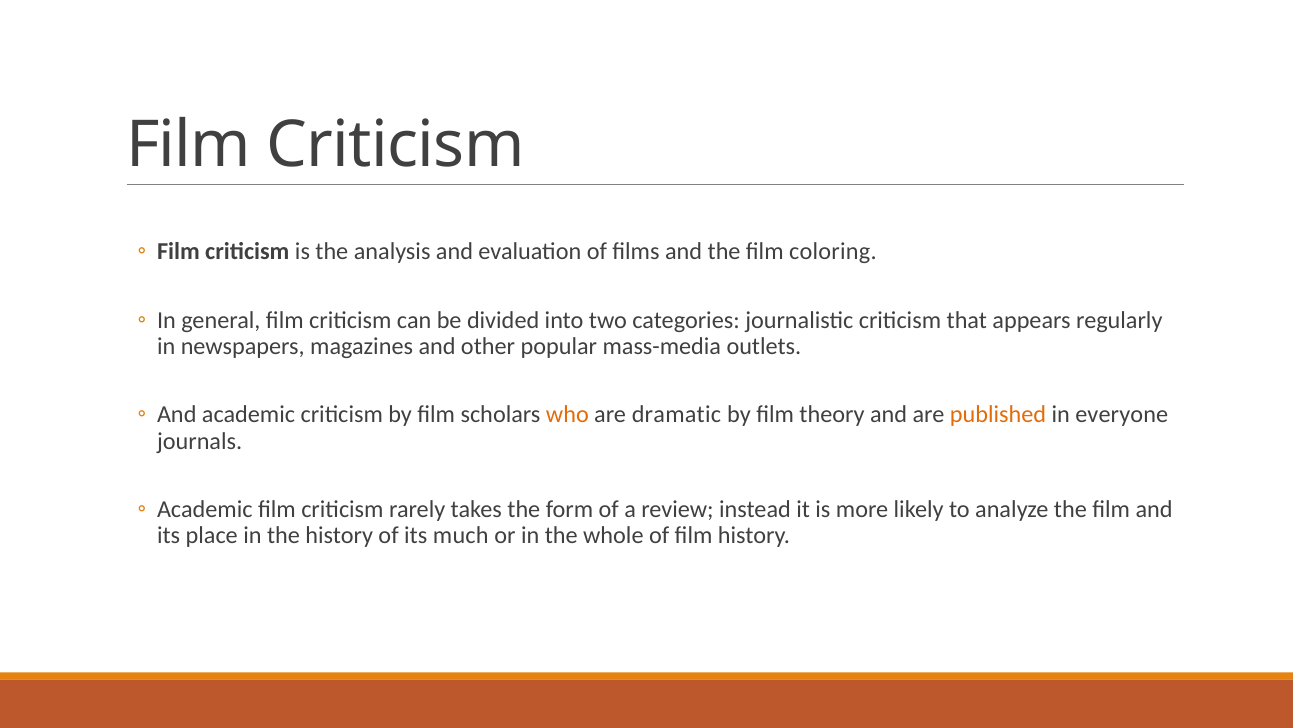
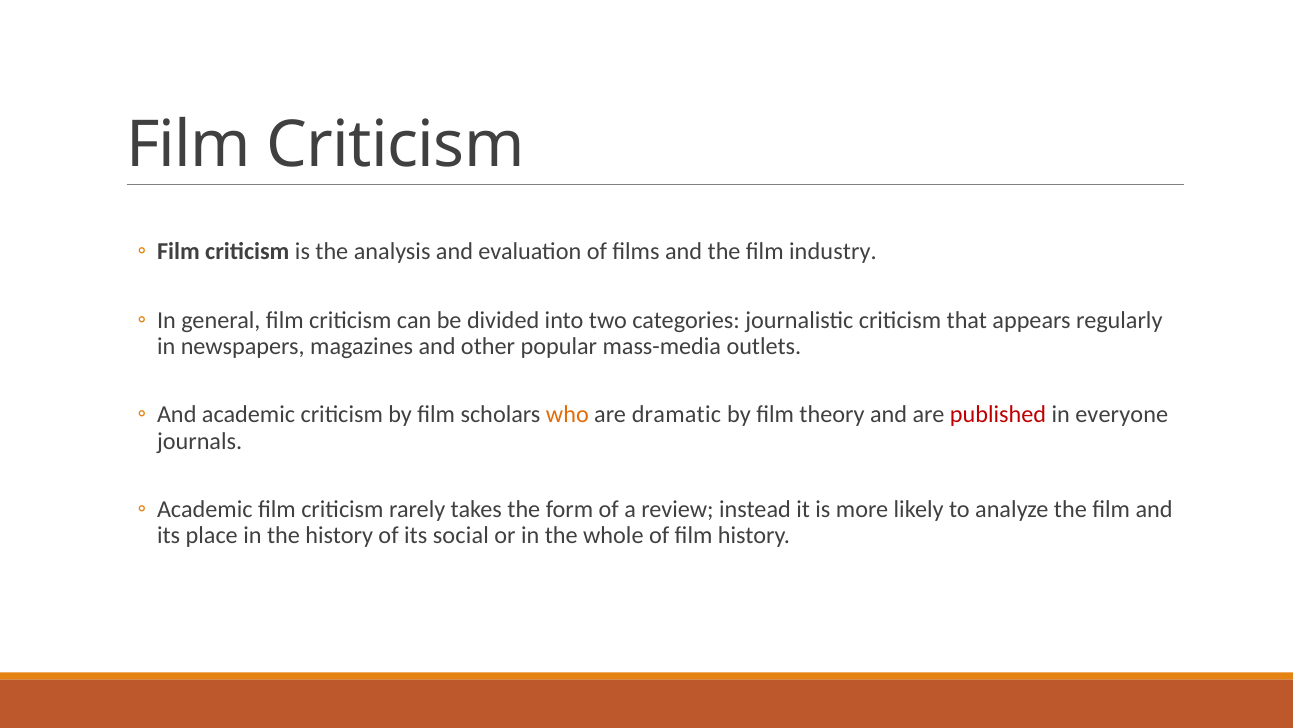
coloring: coloring -> industry
published colour: orange -> red
much: much -> social
